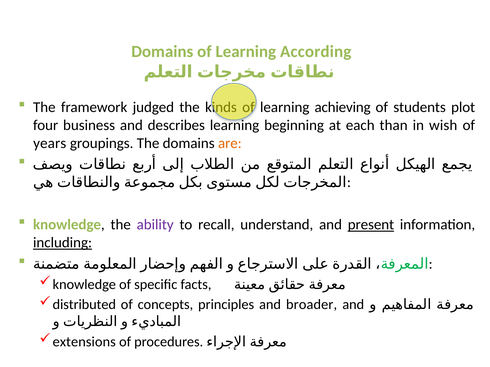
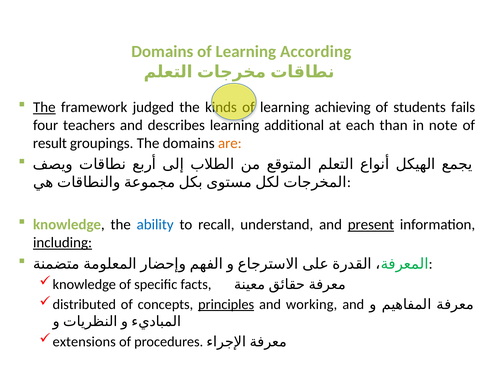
The at (44, 107) underline: none -> present
plot: plot -> fails
business: business -> teachers
beginning: beginning -> additional
wish: wish -> note
years: years -> result
ability colour: purple -> blue
principles underline: none -> present
broader: broader -> working
